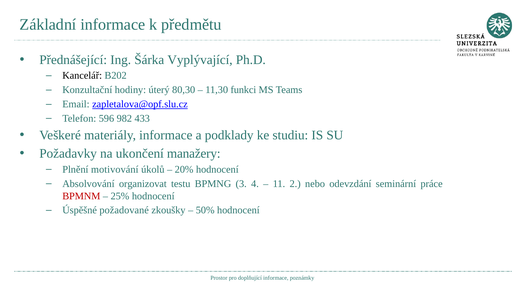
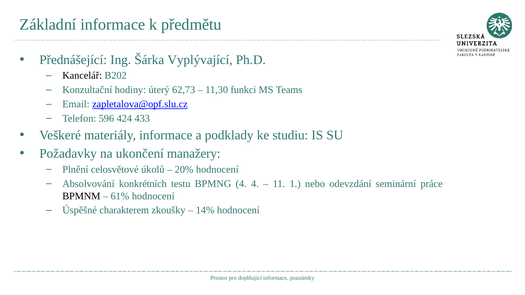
80,30: 80,30 -> 62,73
982: 982 -> 424
motivování: motivování -> celosvětové
organizovat: organizovat -> konkrétních
BPMNG 3: 3 -> 4
2: 2 -> 1
BPMNM colour: red -> black
25%: 25% -> 61%
požadované: požadované -> charakterem
50%: 50% -> 14%
